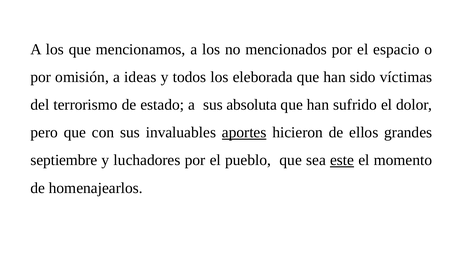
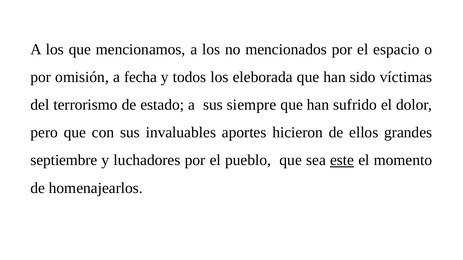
ideas: ideas -> fecha
absoluta: absoluta -> siempre
aportes underline: present -> none
